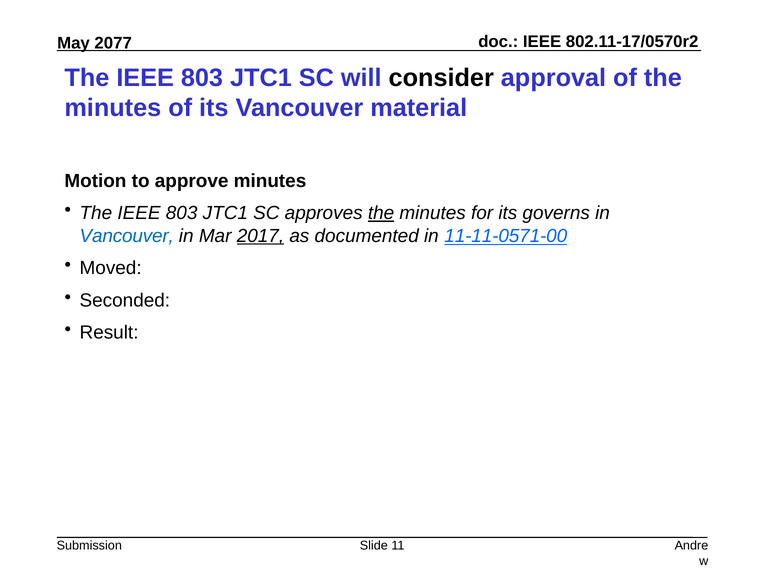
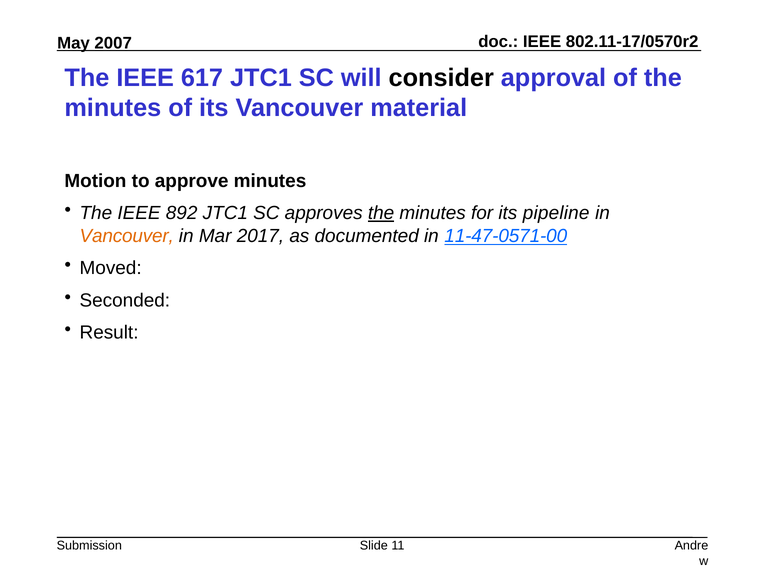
2077: 2077 -> 2007
803 at (202, 78): 803 -> 617
803 at (182, 213): 803 -> 892
governs: governs -> pipeline
Vancouver at (127, 236) colour: blue -> orange
2017 underline: present -> none
11-11-0571-00: 11-11-0571-00 -> 11-47-0571-00
